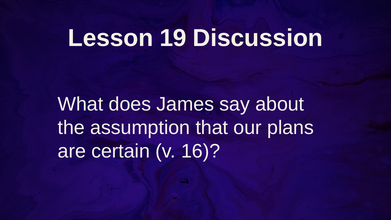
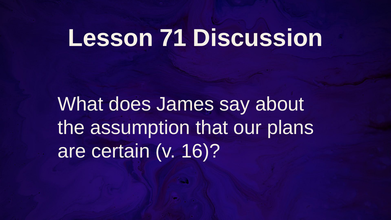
19: 19 -> 71
